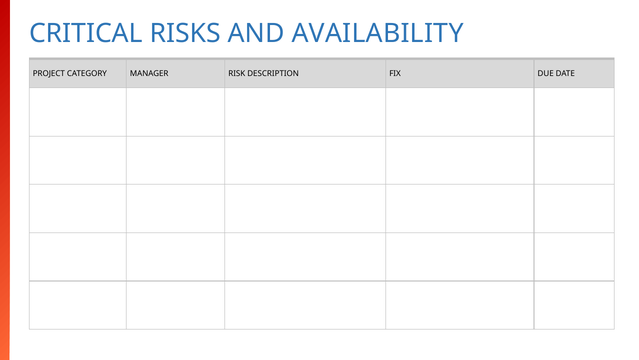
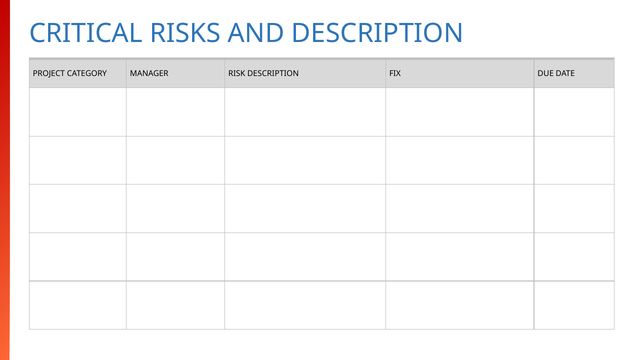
AND AVAILABILITY: AVAILABILITY -> DESCRIPTION
